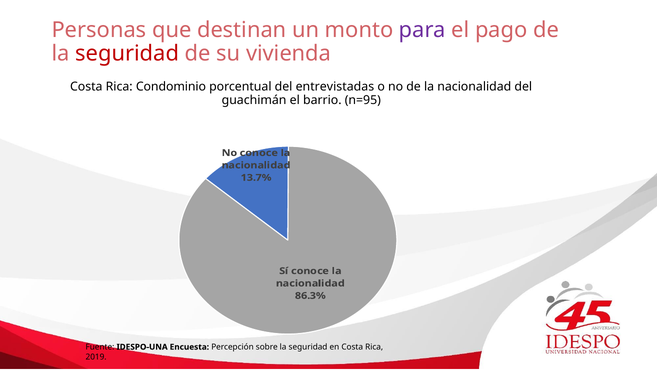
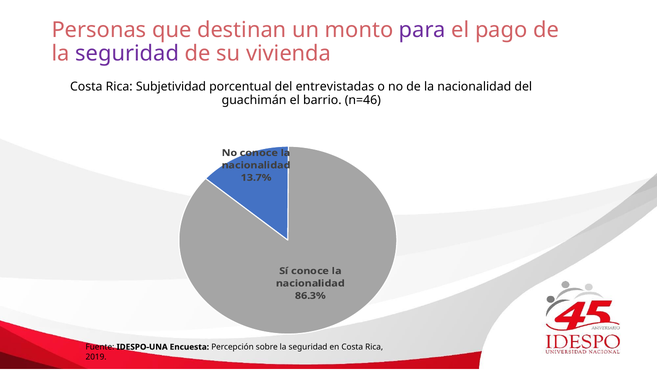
seguridad at (127, 54) colour: red -> purple
Condominio: Condominio -> Subjetividad
n=95: n=95 -> n=46
